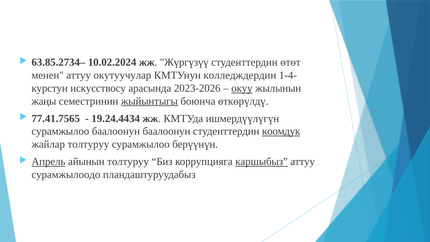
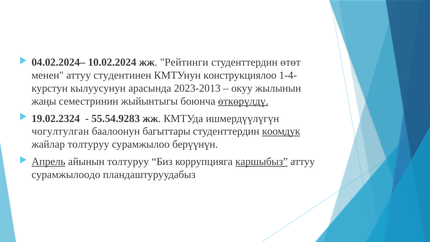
63.85.2734–: 63.85.2734– -> 04.02.2024–
Жүргүзүү: Жүргүзүү -> Рейтинги
окутуучулар: окутуучулар -> студентинен
колледждердин: колледждердин -> конструкциялоо
искусствосу: искусствосу -> кылуусунун
2023-2026: 2023-2026 -> 2023-2013
окуу underline: present -> none
жыйынтыгы underline: present -> none
өткөрүлдү underline: none -> present
77.41.7565: 77.41.7565 -> 19.02.2324
19.24.4434: 19.24.4434 -> 55.54.9283
сурамжылоо at (60, 131): сурамжылоо -> чогултулган
баалоонун баалоонун: баалоонун -> багыттары
